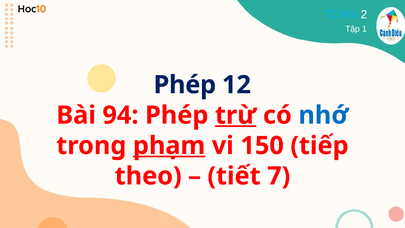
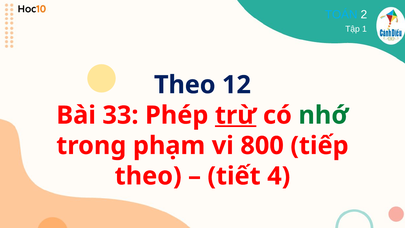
Phép at (185, 85): Phép -> Theo
94: 94 -> 33
nhớ colour: blue -> green
phạm underline: present -> none
150: 150 -> 800
7: 7 -> 4
